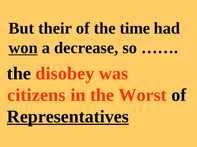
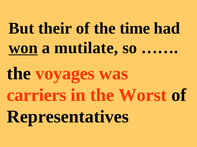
decrease: decrease -> mutilate
disobey: disobey -> voyages
citizens: citizens -> carriers
Representatives underline: present -> none
